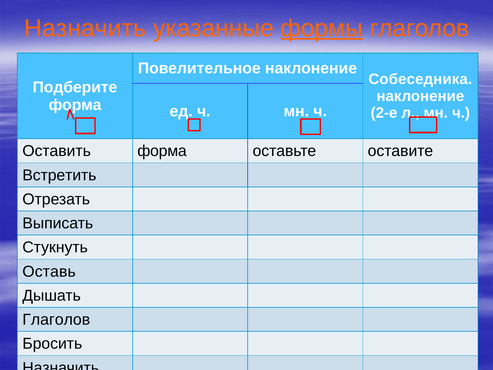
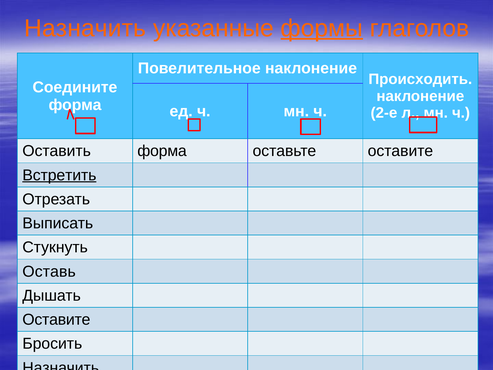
Собеседника: Собеседника -> Происходить
Подберите: Подберите -> Соедините
Встретить underline: none -> present
Глаголов at (56, 319): Глаголов -> Оставите
